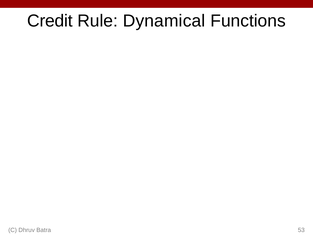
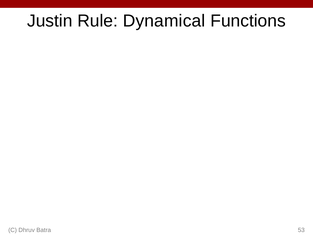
Credit: Credit -> Justin
